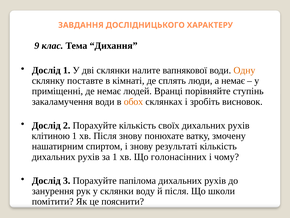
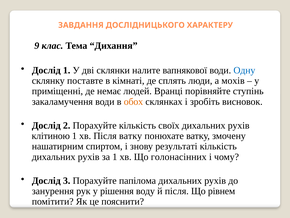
Одну colour: orange -> blue
а немає: немає -> мохів
Після знову: знову -> ватку
у склянки: склянки -> рішення
школи: школи -> рівнем
